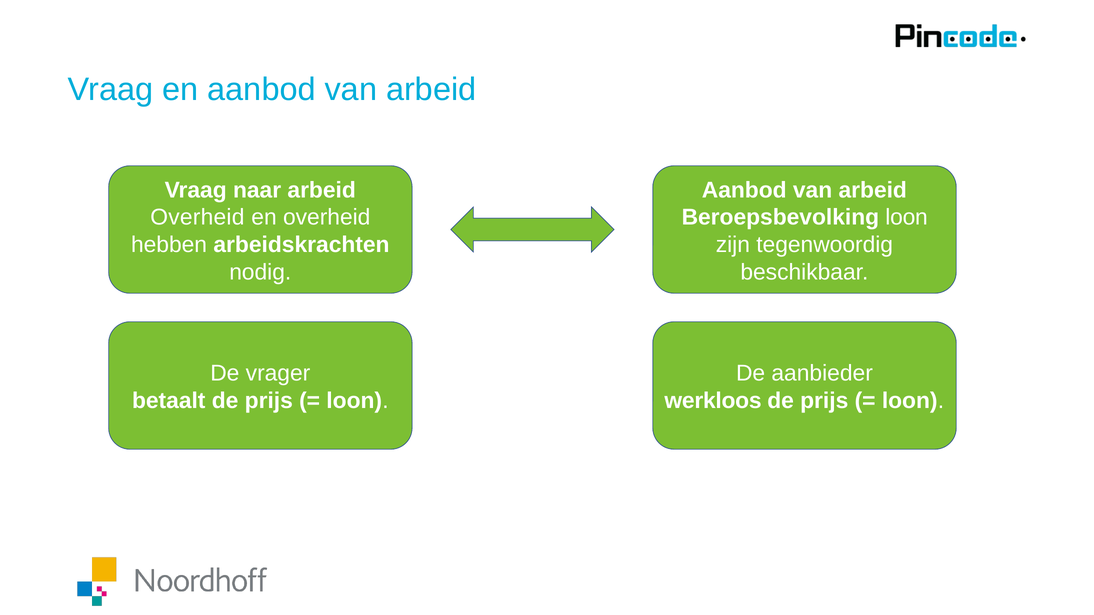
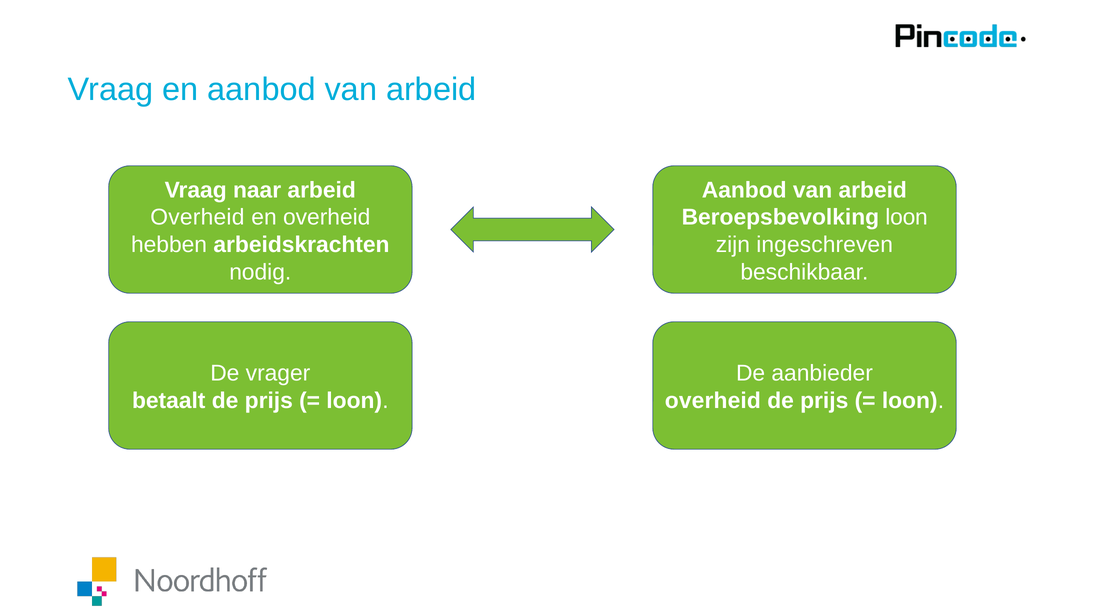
tegenwoordig: tegenwoordig -> ingeschreven
werkloos at (713, 401): werkloos -> overheid
